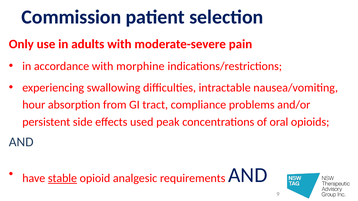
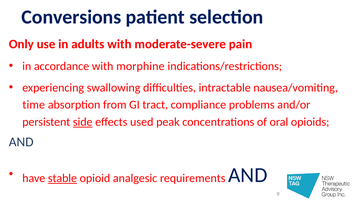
Commission: Commission -> Conversions
hour: hour -> time
side underline: none -> present
